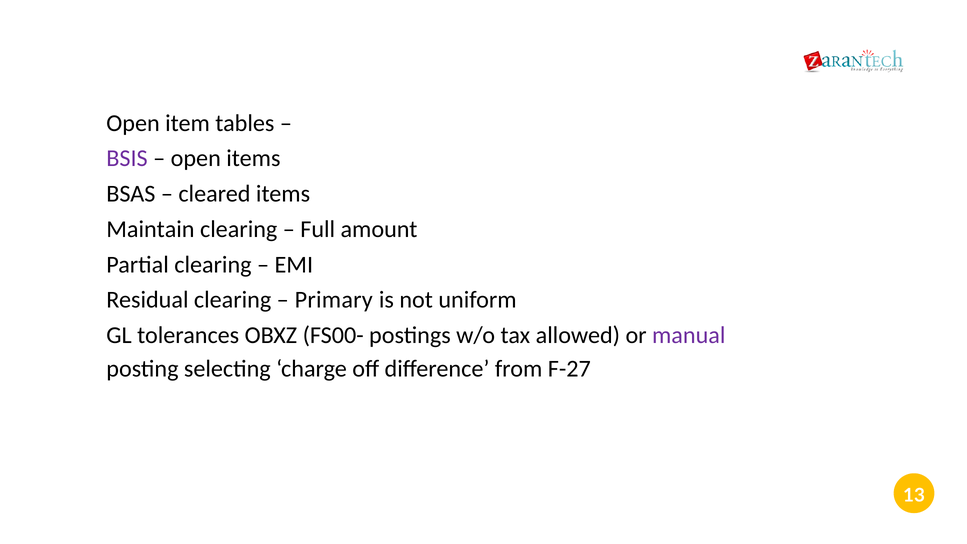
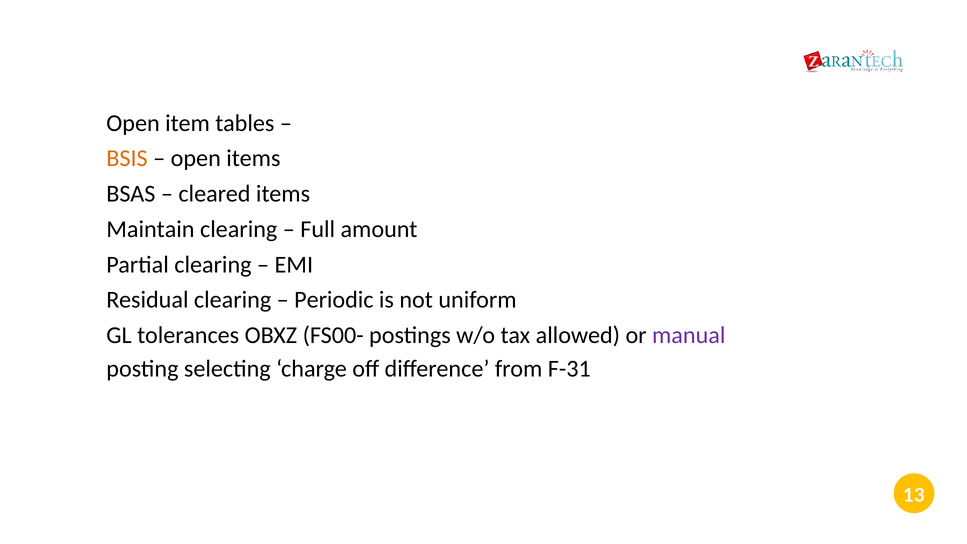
BSIS colour: purple -> orange
Primary: Primary -> Periodic
F-27: F-27 -> F-31
